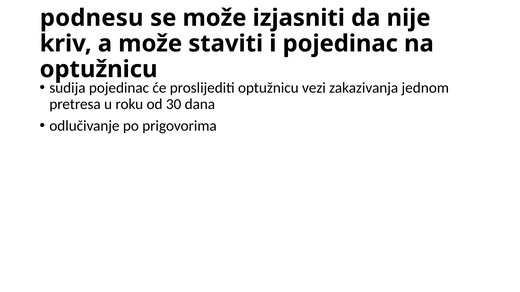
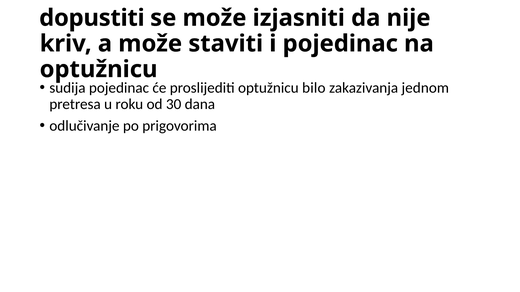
podnesu: podnesu -> dopustiti
vezi: vezi -> bilo
